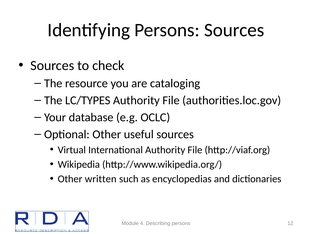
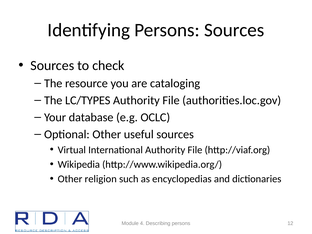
written: written -> religion
